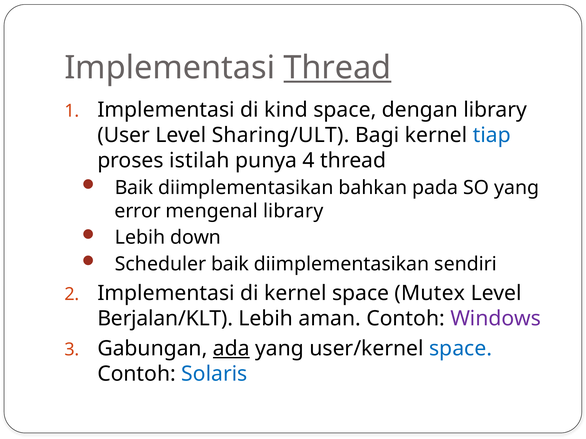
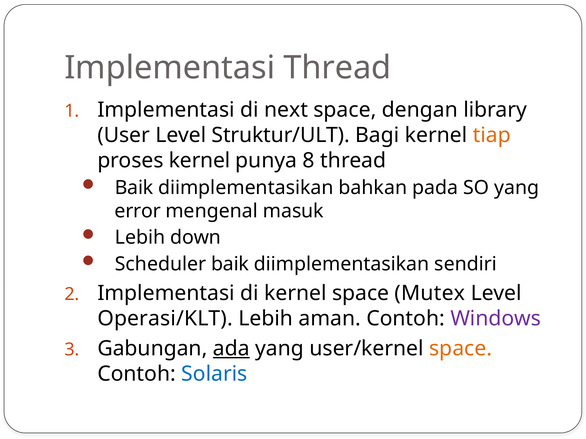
Thread at (337, 68) underline: present -> none
kind: kind -> next
Sharing/ULT: Sharing/ULT -> Struktur/ULT
tiap colour: blue -> orange
proses istilah: istilah -> kernel
4: 4 -> 8
mengenal library: library -> masuk
Berjalan/KLT: Berjalan/KLT -> Operasi/KLT
space at (461, 349) colour: blue -> orange
